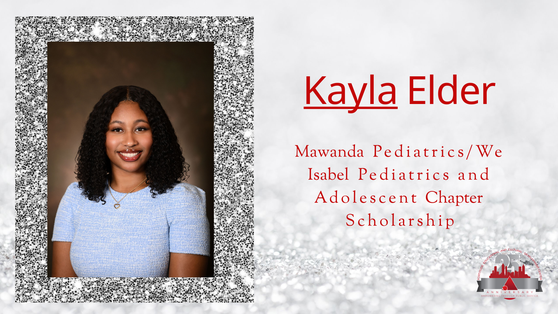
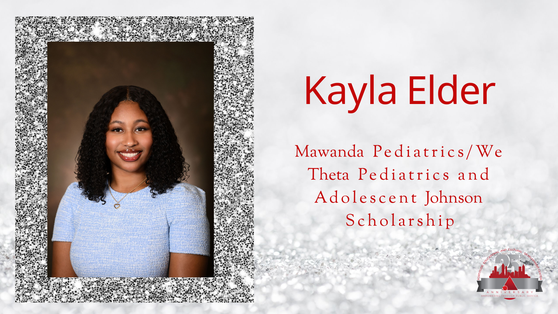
Kayla underline: present -> none
Isabel: Isabel -> Theta
Chapter: Chapter -> Johnson
